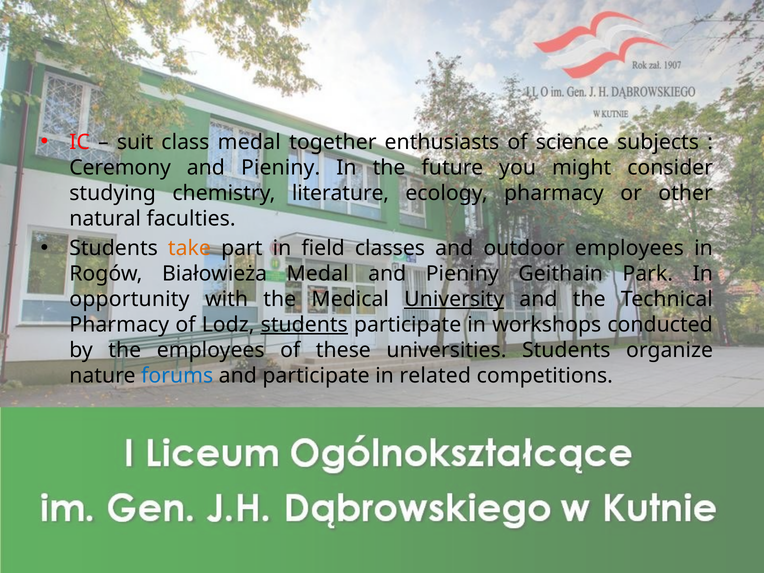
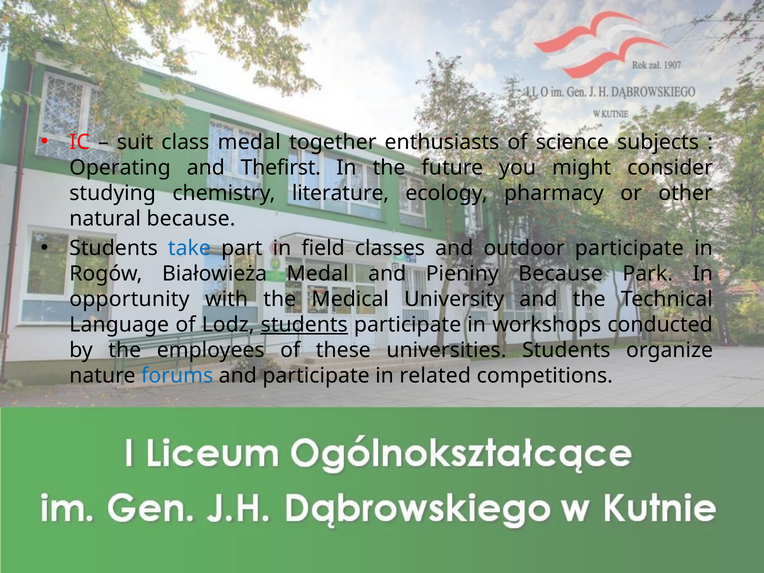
Ceremony: Ceremony -> Operating
Pieniny at (281, 168): Pieniny -> Thefirst
natural faculties: faculties -> because
take colour: orange -> blue
outdoor employees: employees -> participate
Pieniny Geithain: Geithain -> Because
University underline: present -> none
Pharmacy at (119, 325): Pharmacy -> Language
